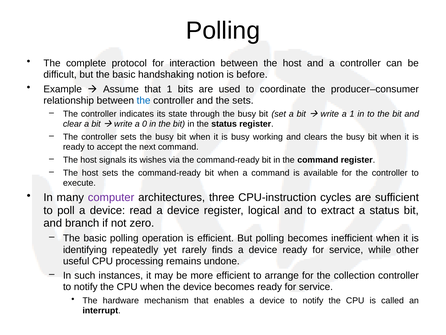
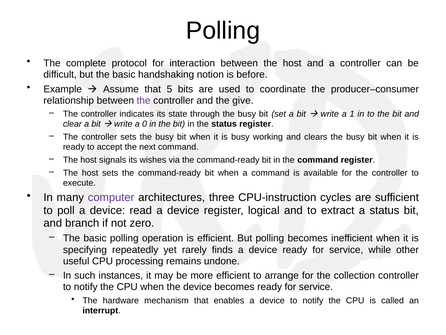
that 1: 1 -> 5
the at (144, 100) colour: blue -> purple
the sets: sets -> give
identifying: identifying -> specifying
